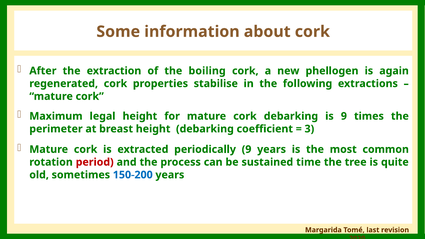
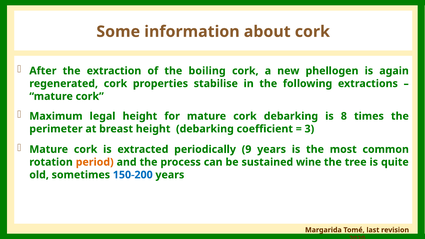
is 9: 9 -> 8
period colour: red -> orange
time: time -> wine
